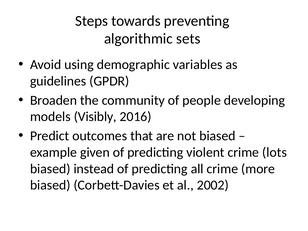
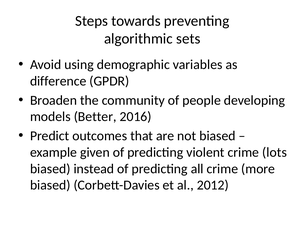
guidelines: guidelines -> difference
Visibly: Visibly -> Better
2002: 2002 -> 2012
